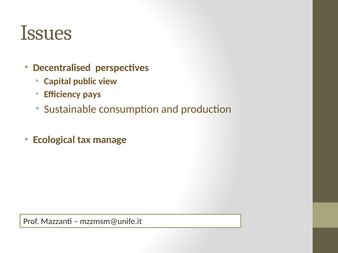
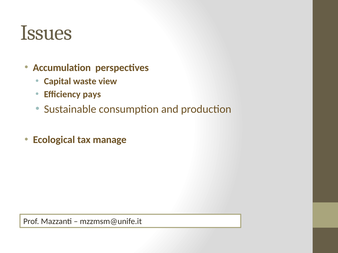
Decentralised: Decentralised -> Accumulation
public: public -> waste
